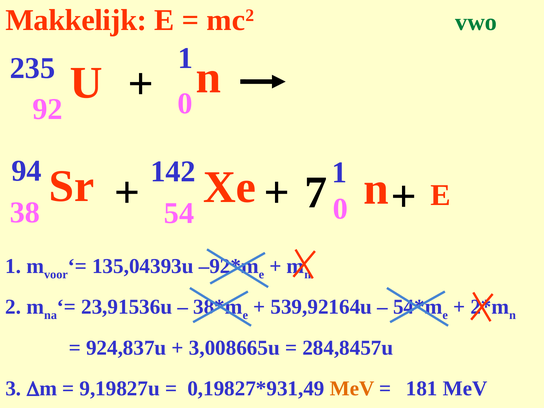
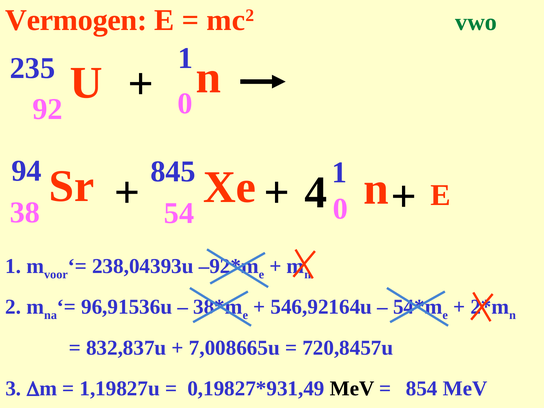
Makkelijk: Makkelijk -> Vermogen
142: 142 -> 845
7: 7 -> 4
135,04393u: 135,04393u -> 238,04393u
23,91536u: 23,91536u -> 96,91536u
539,92164u: 539,92164u -> 546,92164u
924,837u: 924,837u -> 832,837u
3,008665u: 3,008665u -> 7,008665u
284,8457u: 284,8457u -> 720,8457u
9,19827u: 9,19827u -> 1,19827u
MeV at (352, 389) colour: orange -> black
181: 181 -> 854
